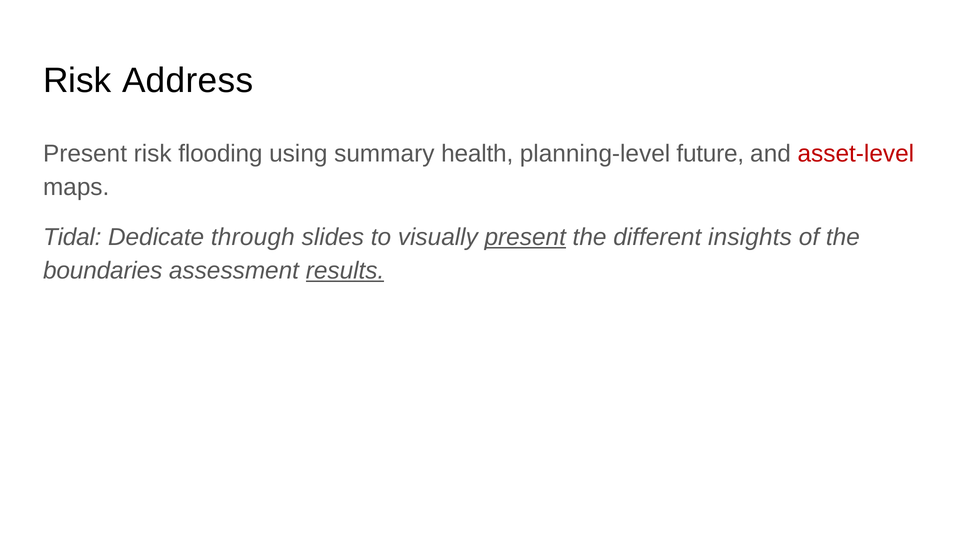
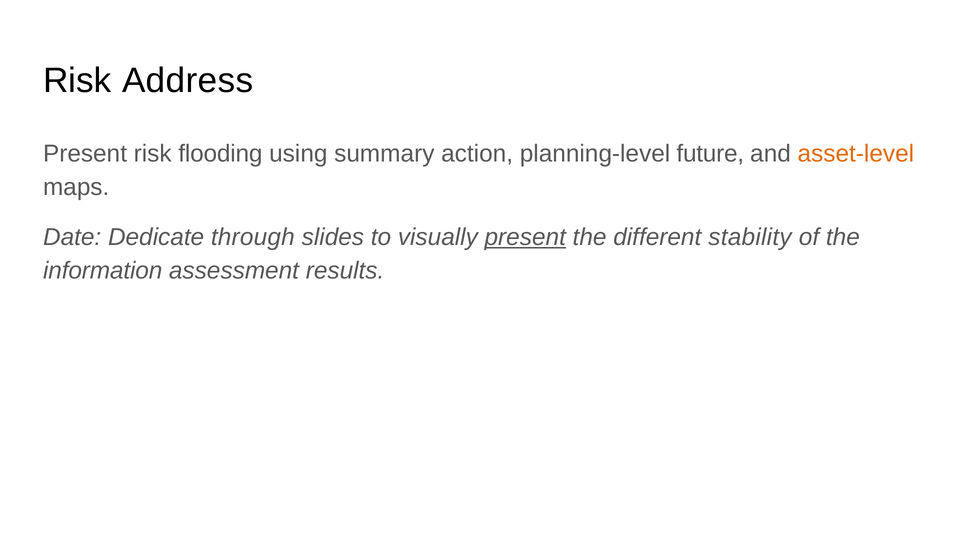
health: health -> action
asset-level colour: red -> orange
Tidal: Tidal -> Date
insights: insights -> stability
boundaries: boundaries -> information
results underline: present -> none
